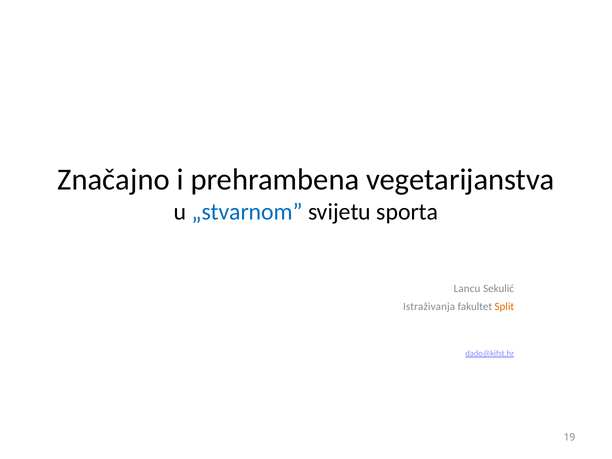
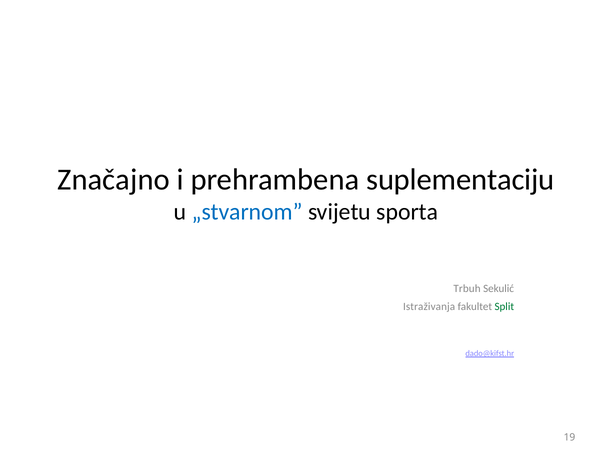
vegetarijanstva: vegetarijanstva -> suplementaciju
Lancu: Lancu -> Trbuh
Split colour: orange -> green
